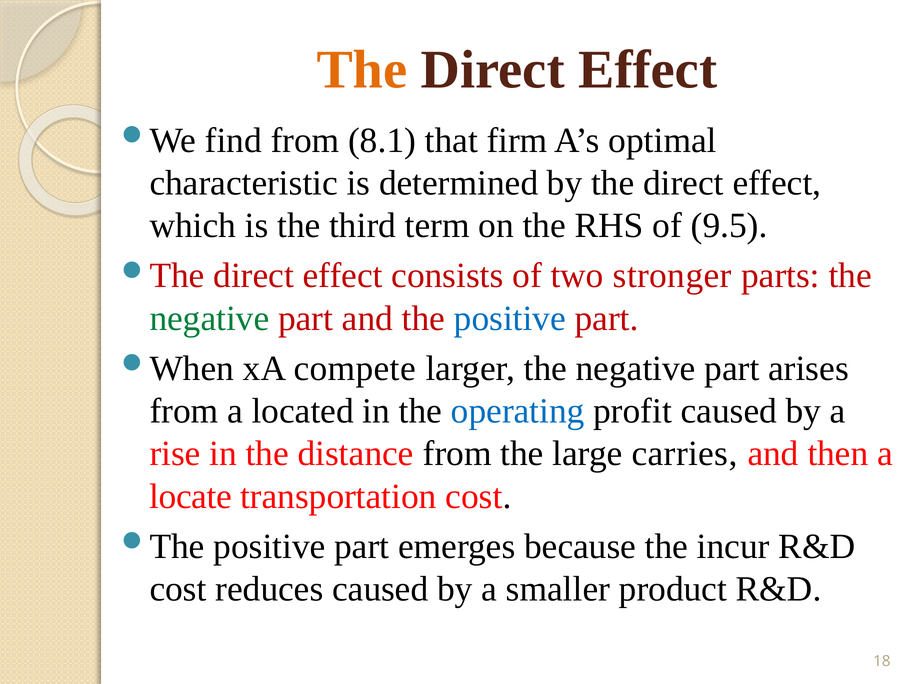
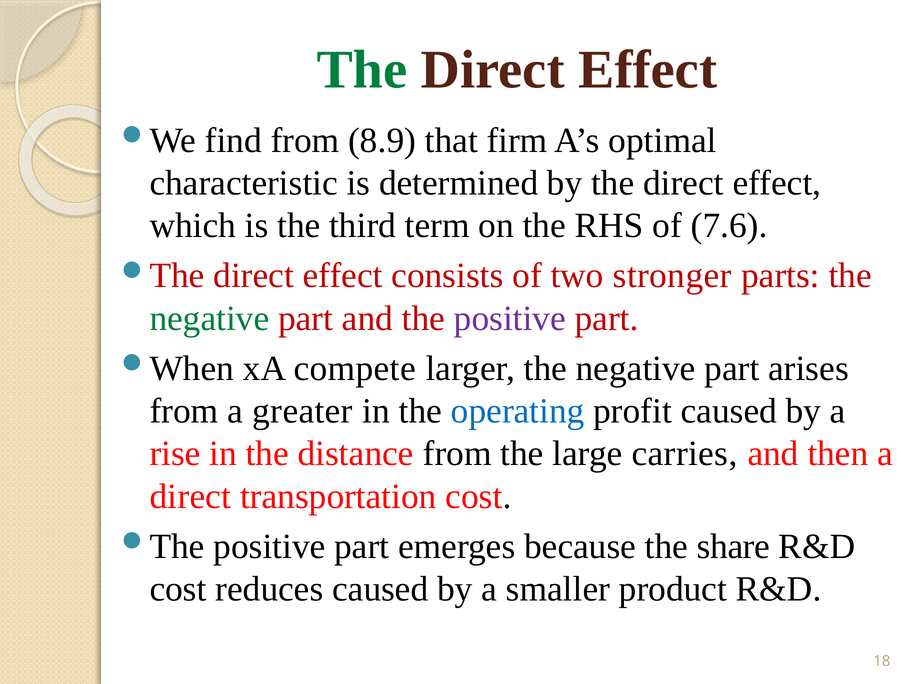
The at (362, 70) colour: orange -> green
8.1: 8.1 -> 8.9
9.5: 9.5 -> 7.6
positive at (510, 318) colour: blue -> purple
located: located -> greater
locate at (191, 496): locate -> direct
incur: incur -> share
